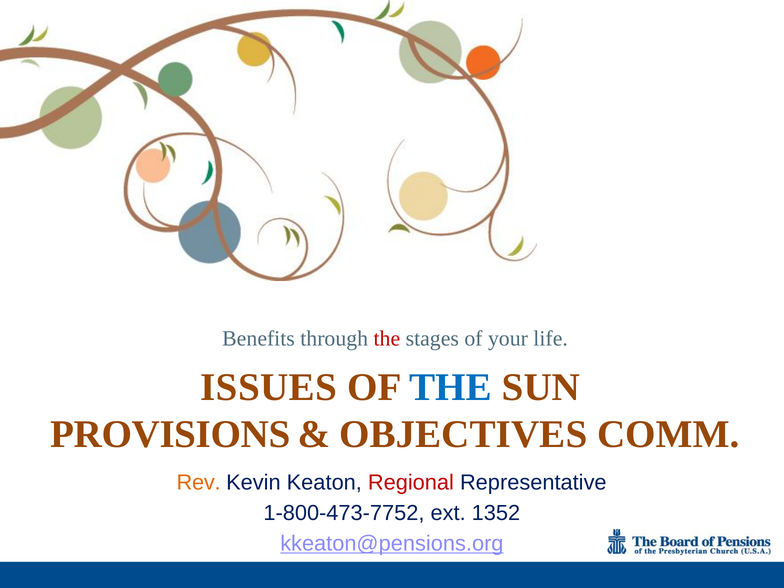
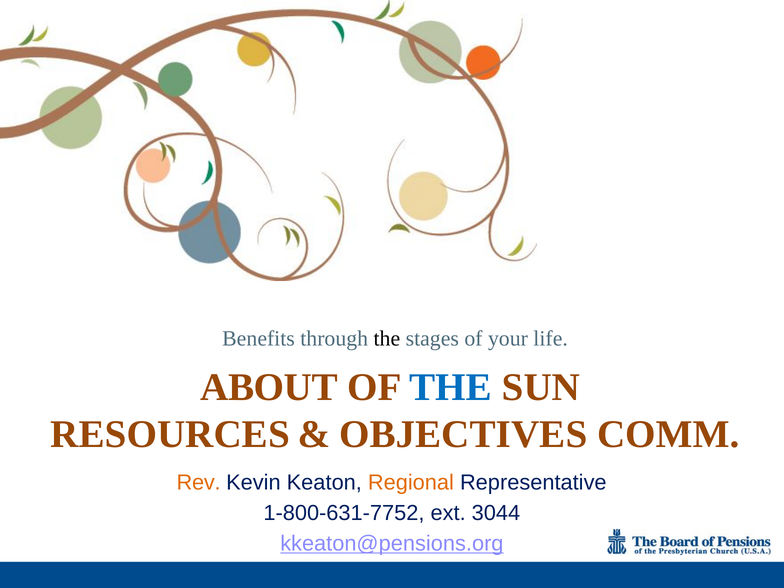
the at (387, 339) colour: red -> black
ISSUES: ISSUES -> ABOUT
PROVISIONS: PROVISIONS -> RESOURCES
Regional colour: red -> orange
1-800-473-7752: 1-800-473-7752 -> 1-800-631-7752
1352: 1352 -> 3044
